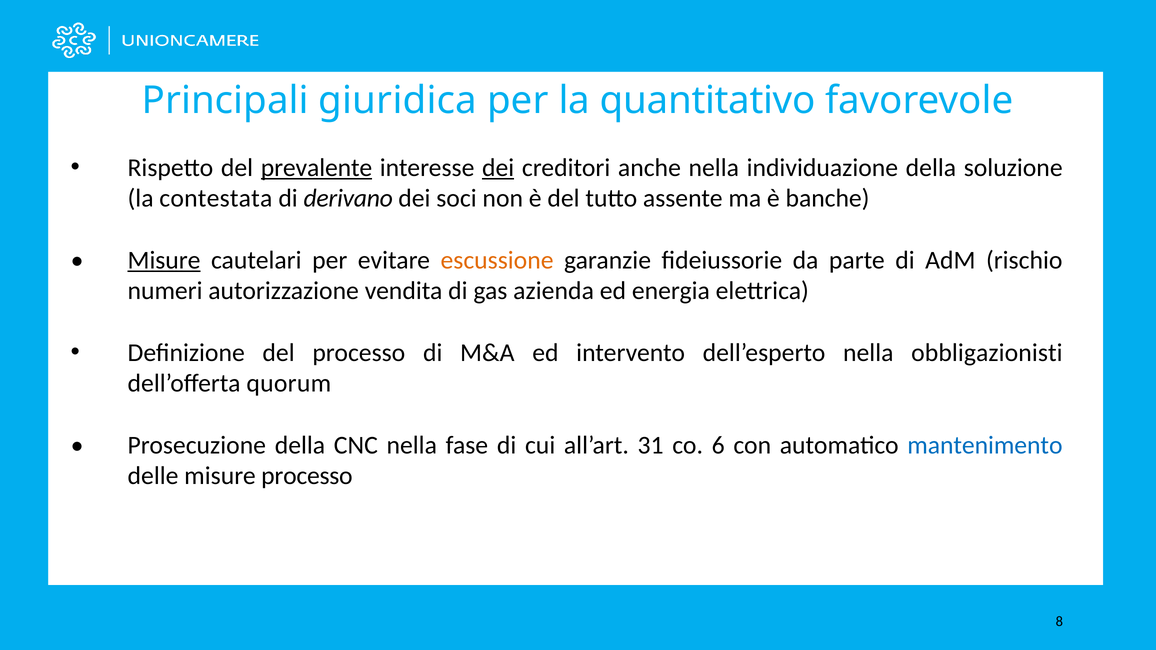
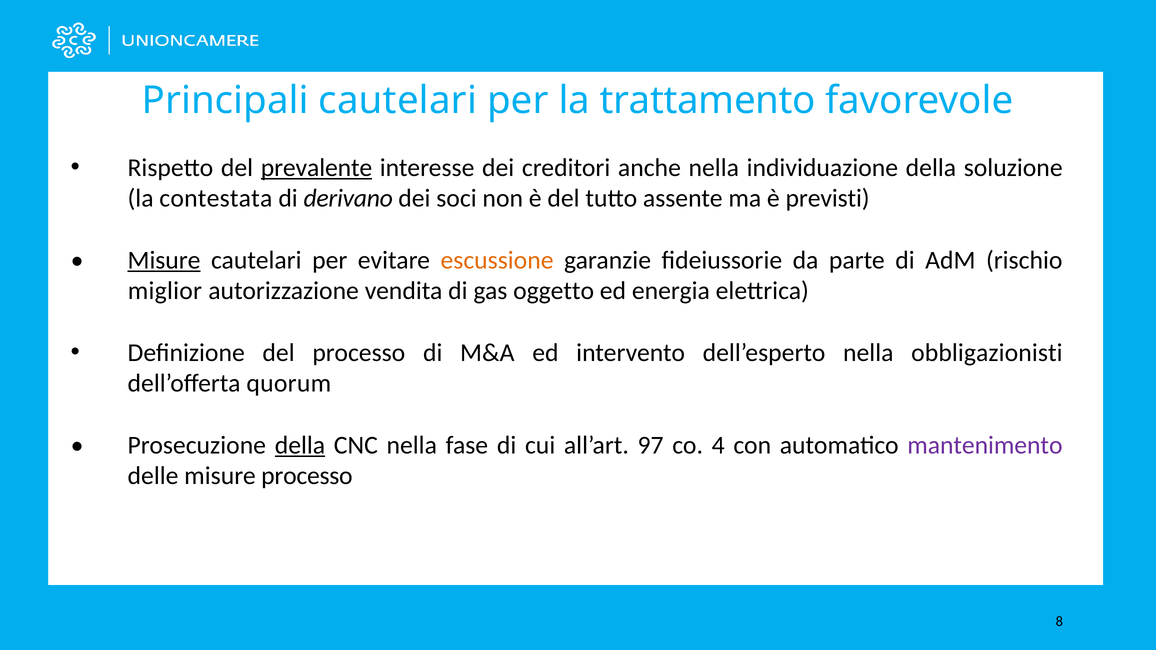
Principali giuridica: giuridica -> cautelari
quantitativo: quantitativo -> trattamento
dei at (498, 168) underline: present -> none
banche: banche -> previsti
numeri: numeri -> miglior
azienda: azienda -> oggetto
della at (300, 445) underline: none -> present
31: 31 -> 97
6: 6 -> 4
mantenimento colour: blue -> purple
